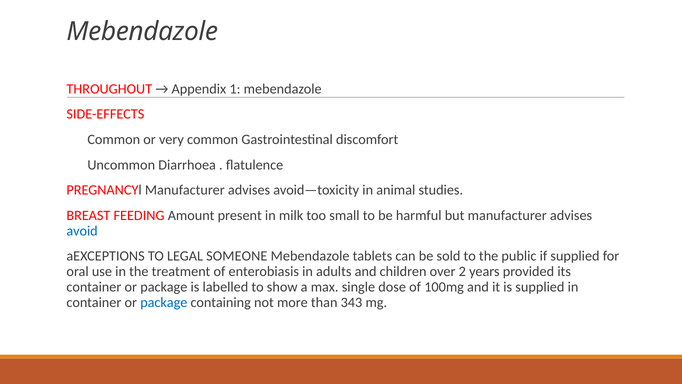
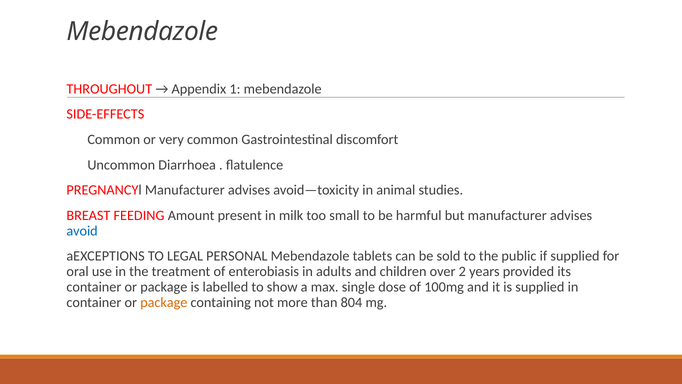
SOMEONE: SOMEONE -> PERSONAL
package at (164, 302) colour: blue -> orange
343: 343 -> 804
